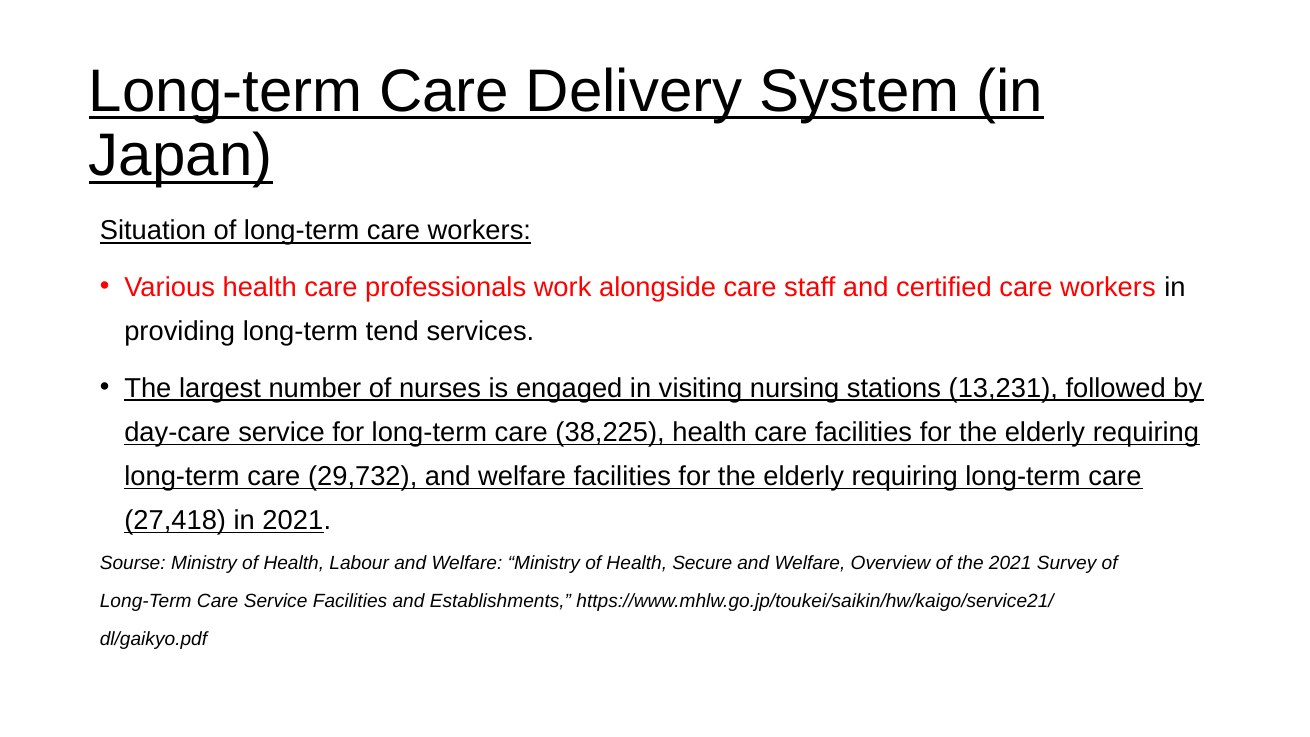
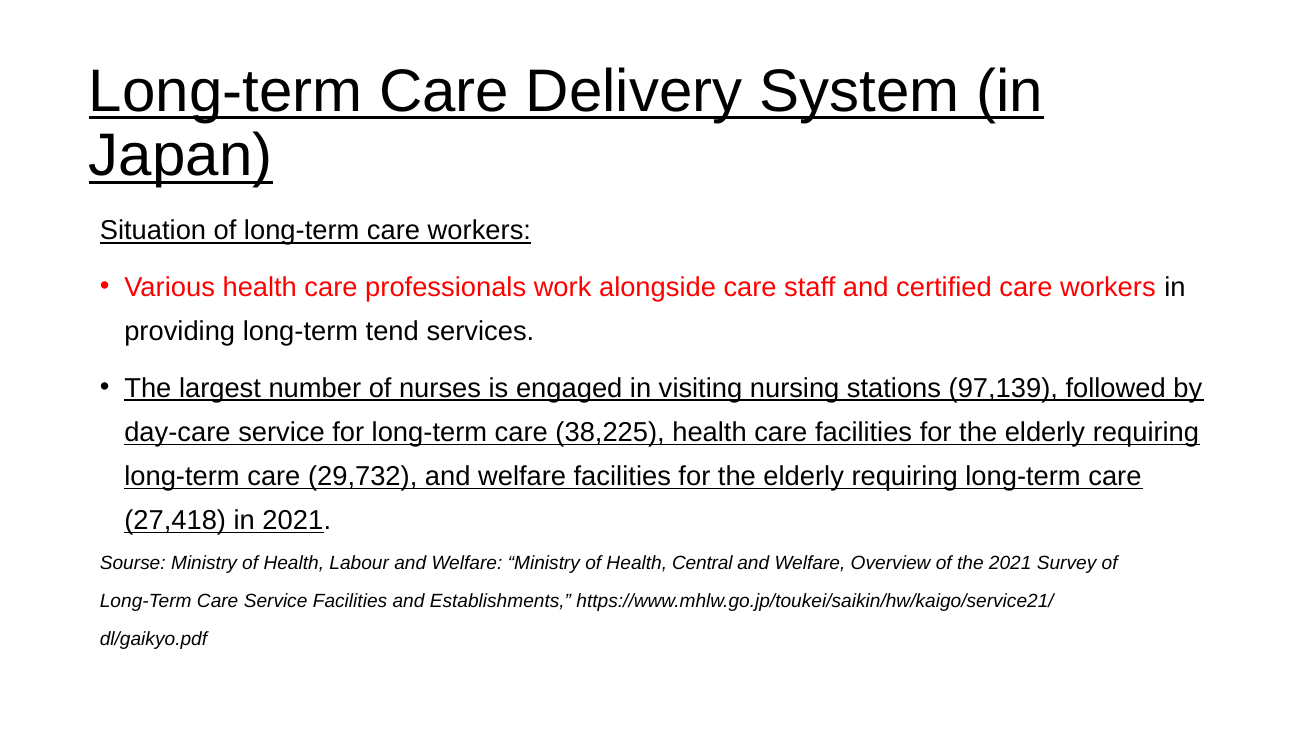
13,231: 13,231 -> 97,139
Secure: Secure -> Central
